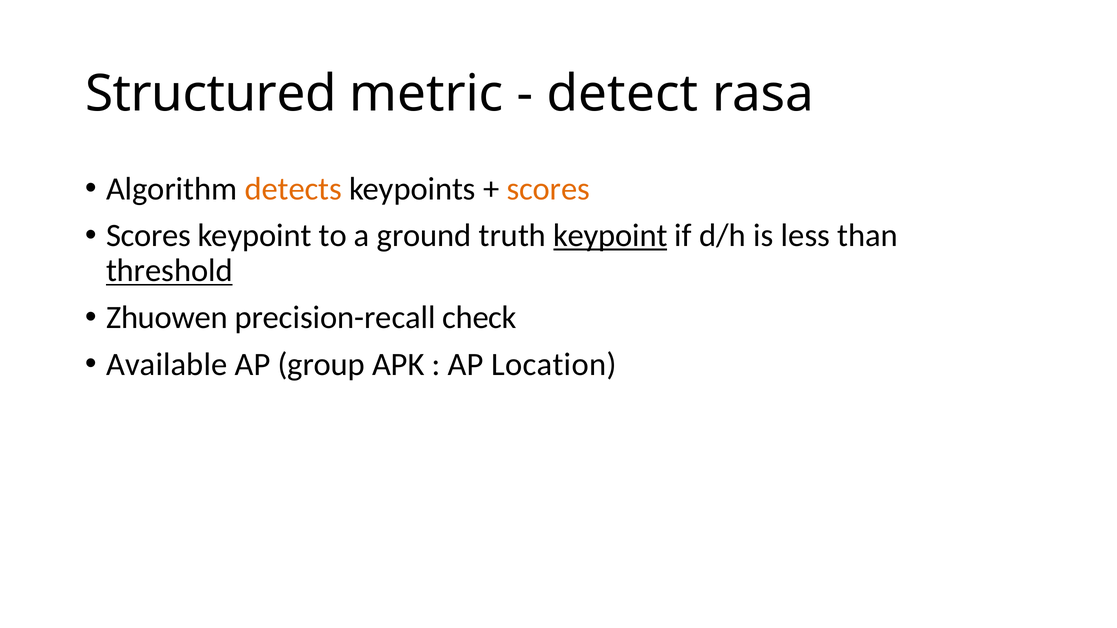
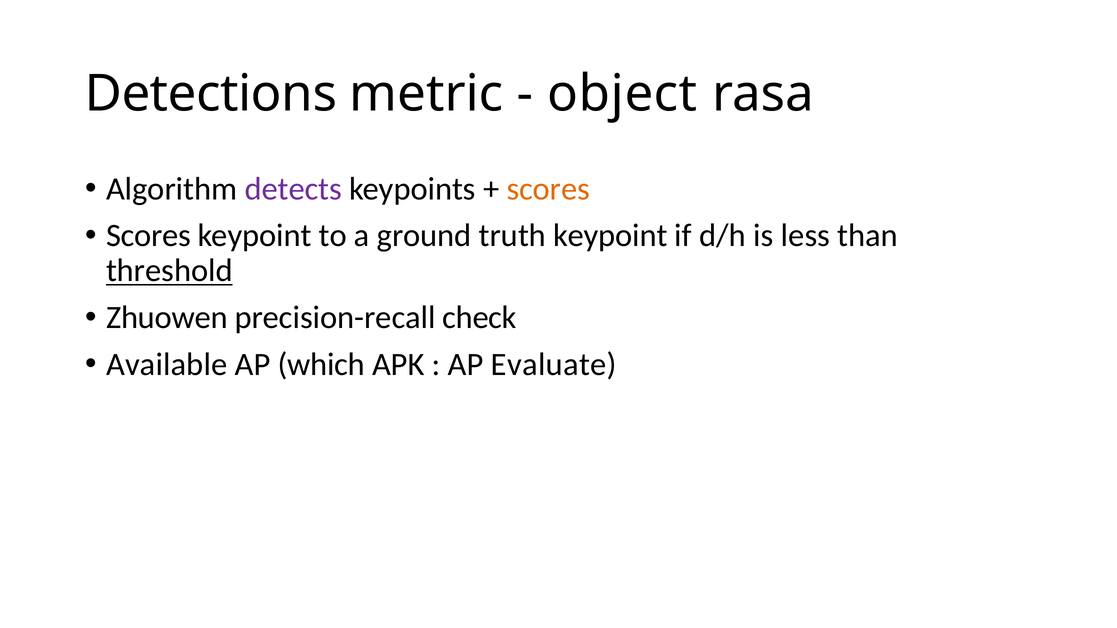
Structured: Structured -> Detections
detect: detect -> object
detects colour: orange -> purple
keypoint at (610, 236) underline: present -> none
group: group -> which
Location: Location -> Evaluate
